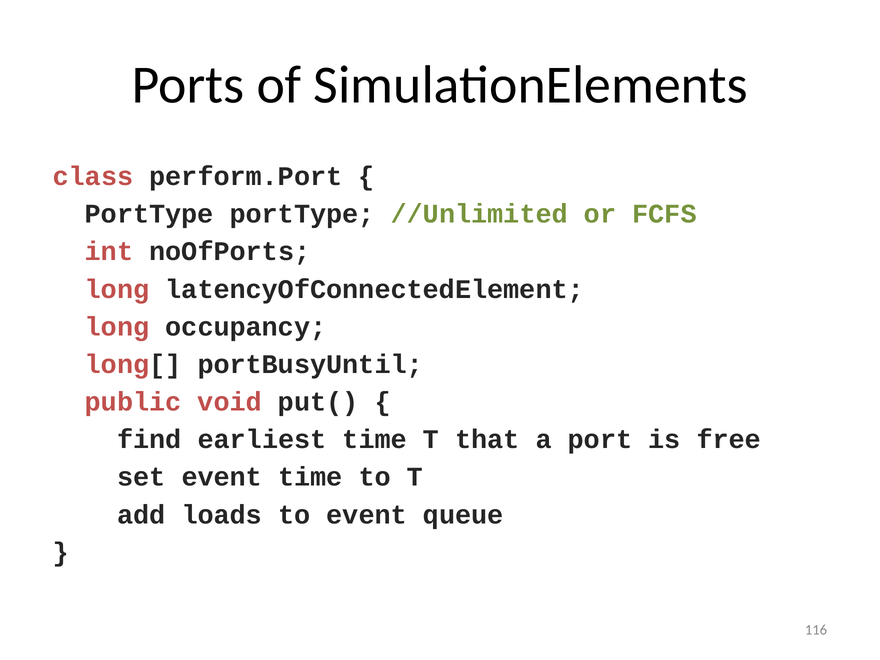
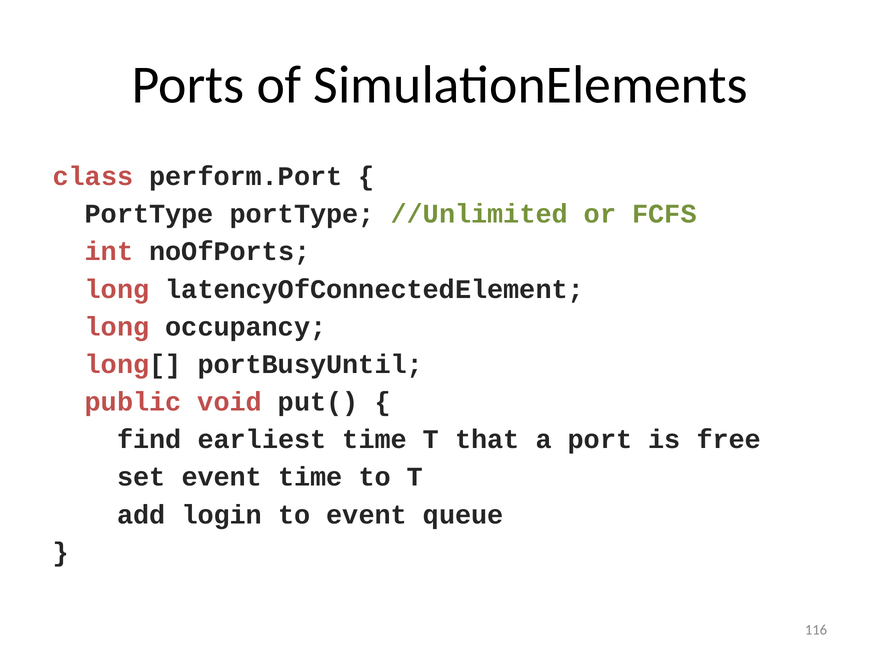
loads: loads -> login
